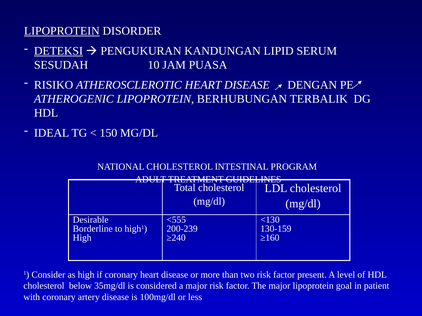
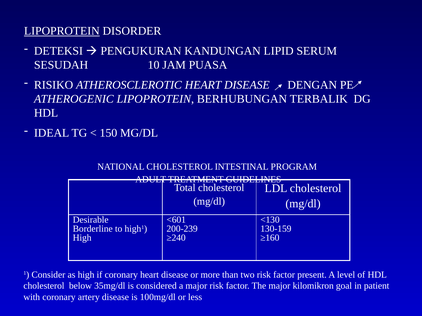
DETEKSI underline: present -> none
<555: <555 -> <601
major lipoprotein: lipoprotein -> kilomikron
